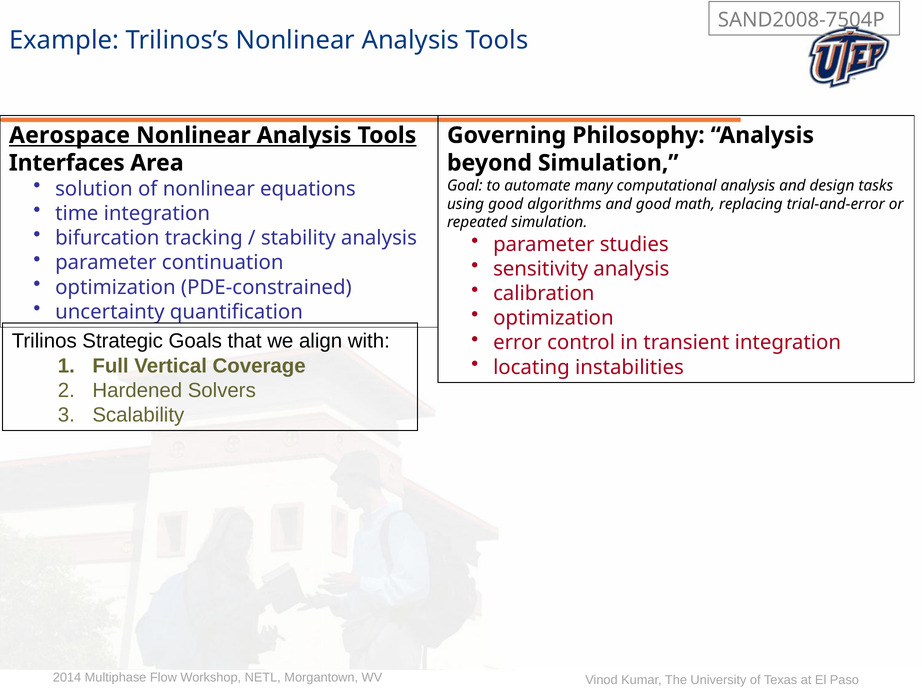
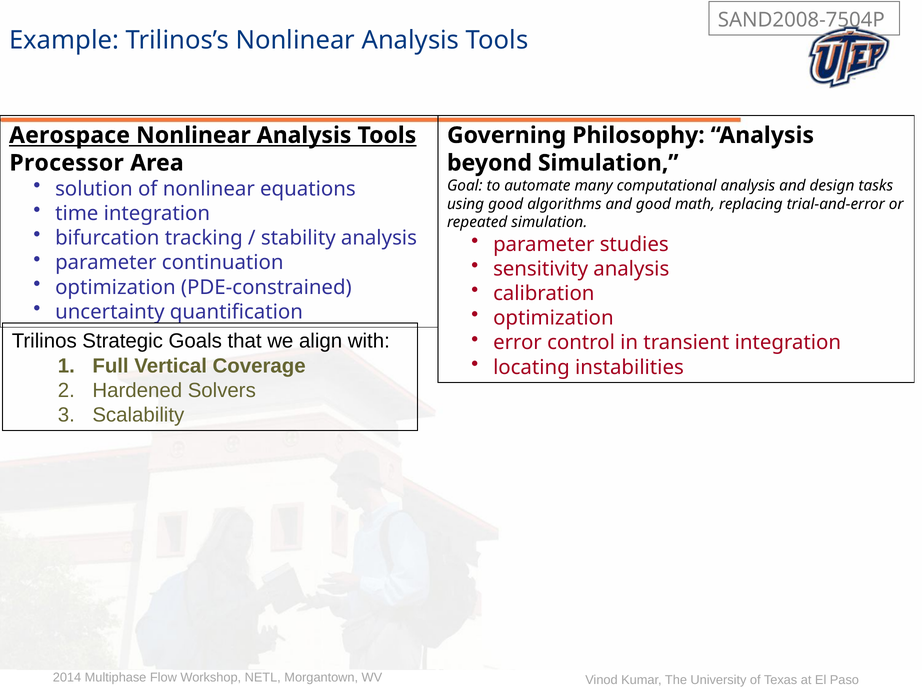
Interfaces: Interfaces -> Processor
